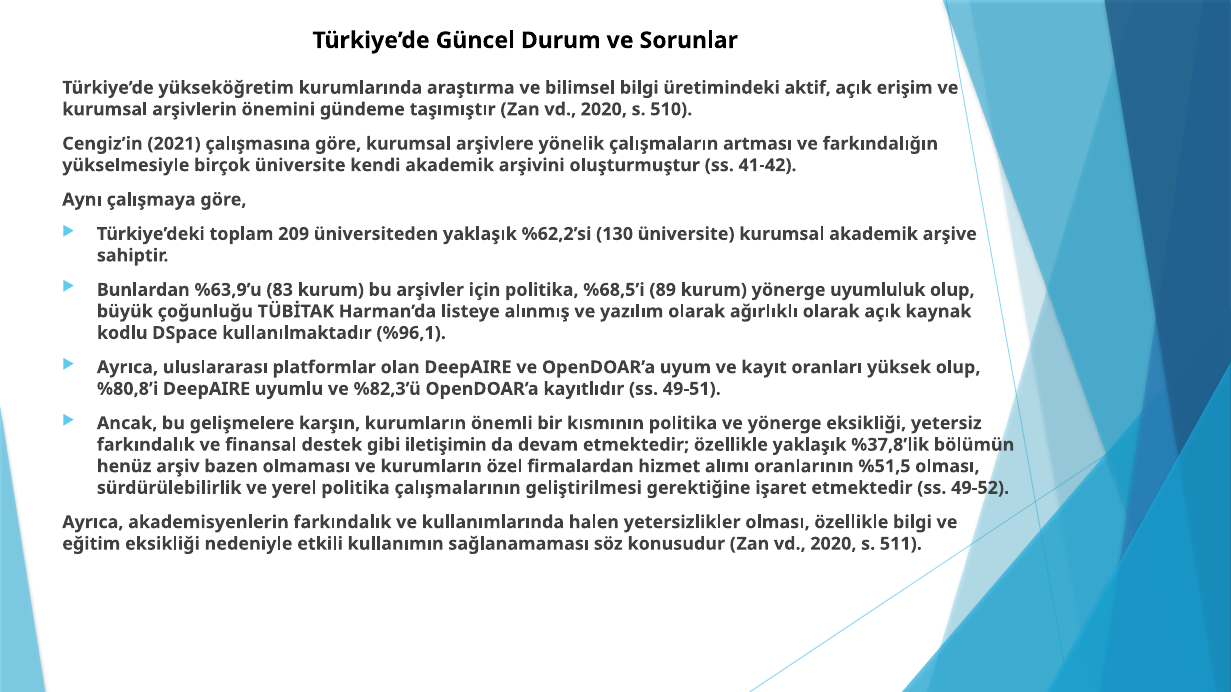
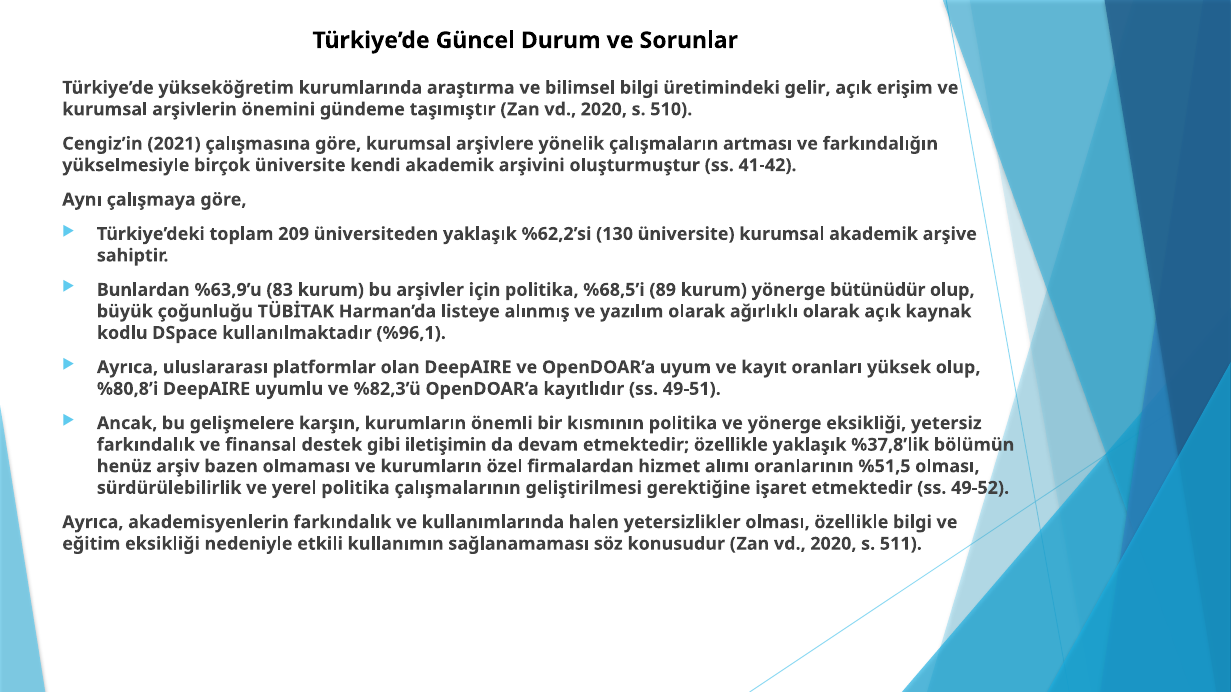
aktif: aktif -> gelir
uyumluluk: uyumluluk -> bütünüdür
